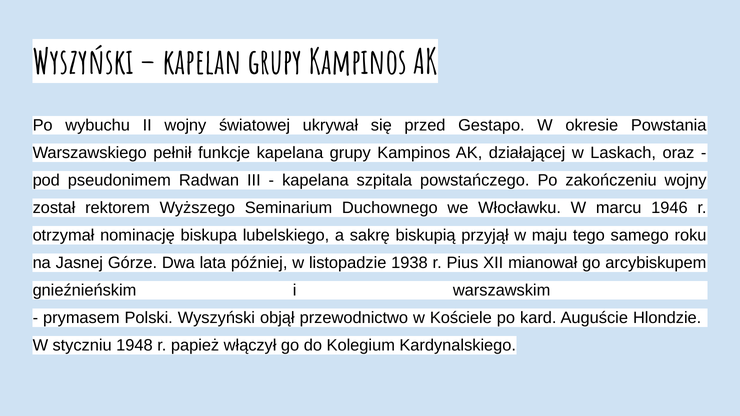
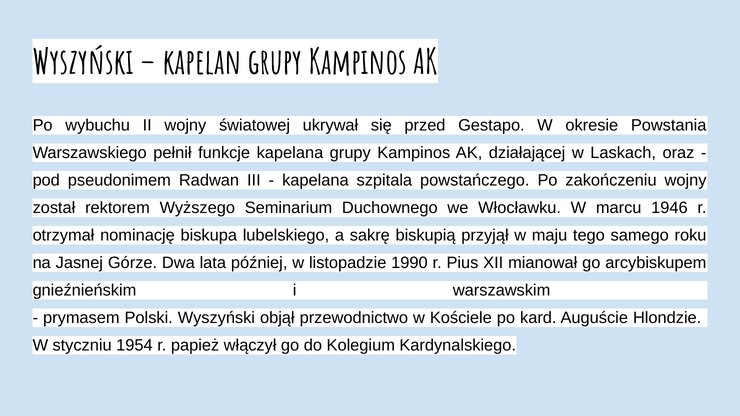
1938: 1938 -> 1990
1948: 1948 -> 1954
